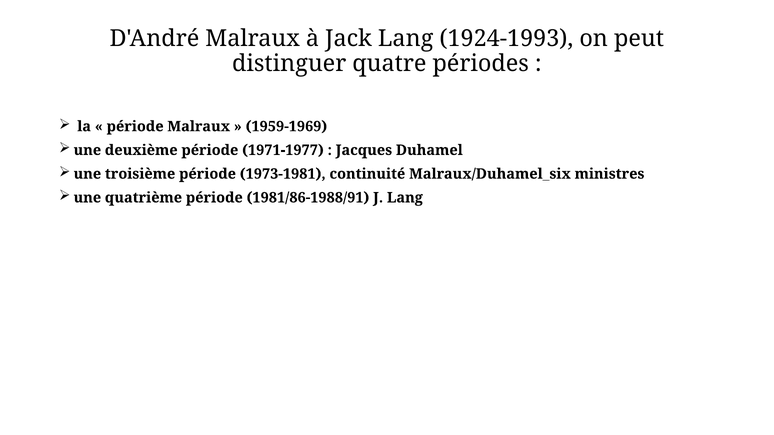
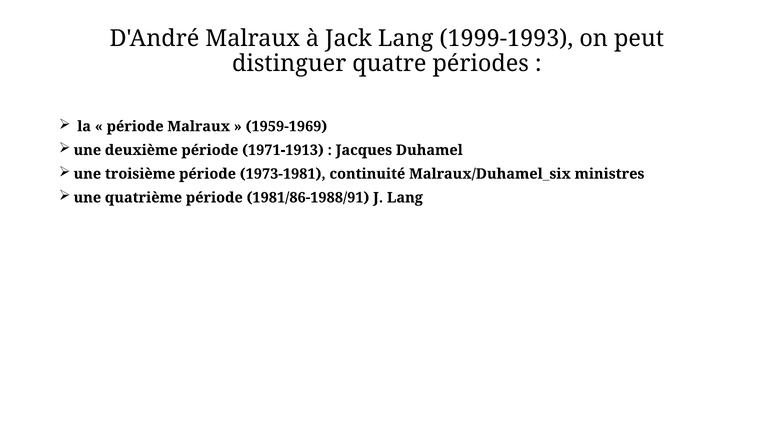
1924-1993: 1924-1993 -> 1999-1993
1971-1977: 1971-1977 -> 1971-1913
